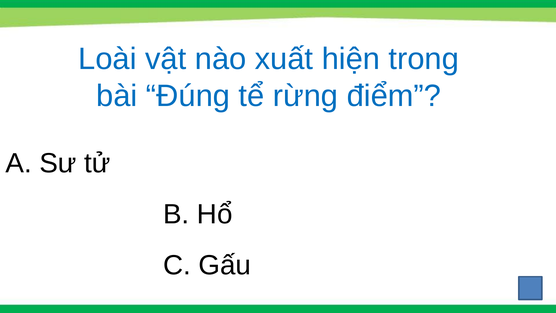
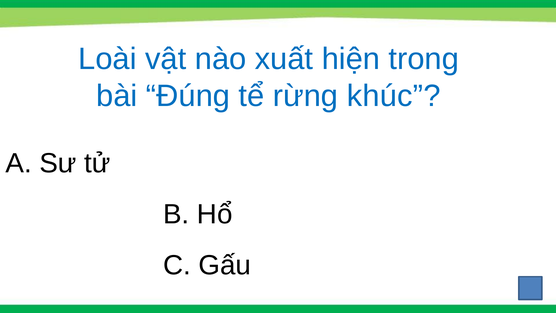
điểm: điểm -> khúc
